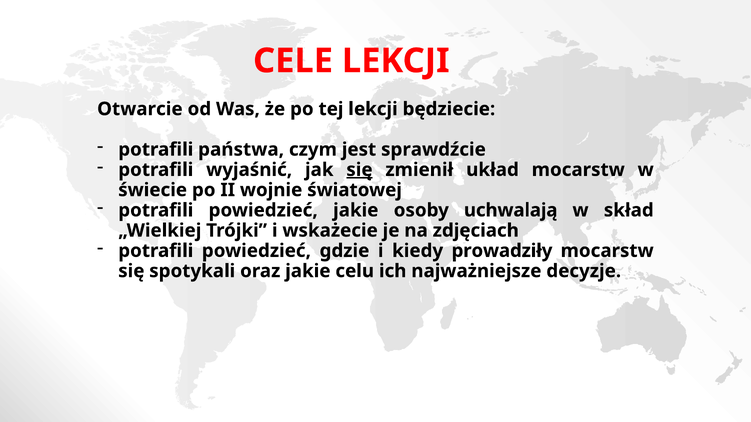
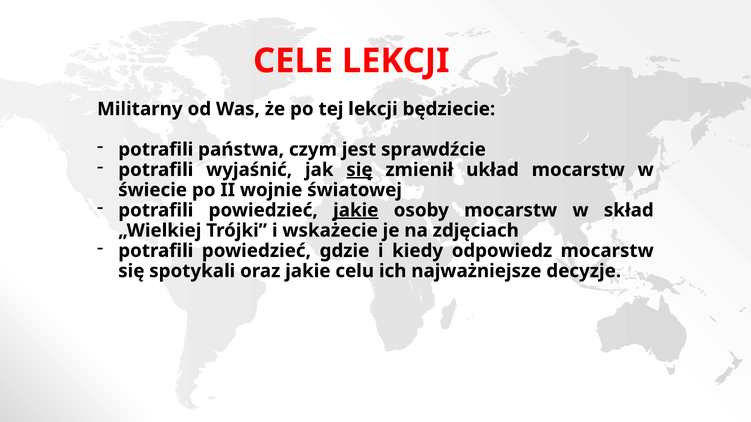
Otwarcie: Otwarcie -> Militarny
jakie at (356, 210) underline: none -> present
osoby uchwalają: uchwalają -> mocarstw
prowadziły: prowadziły -> odpowiedz
